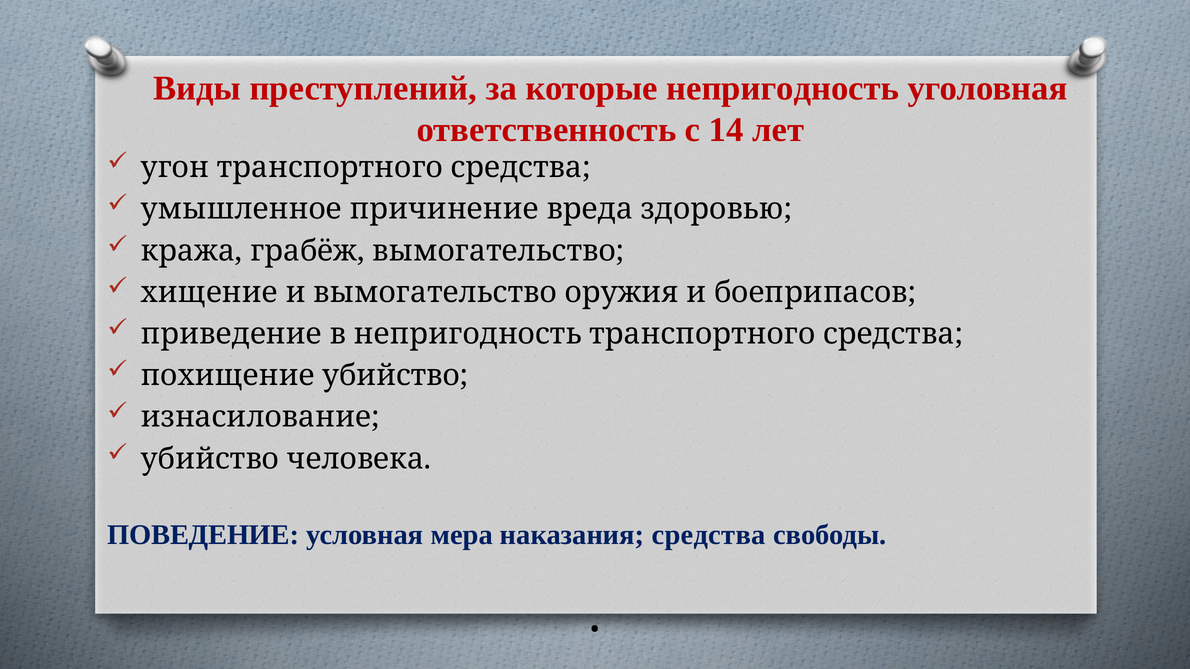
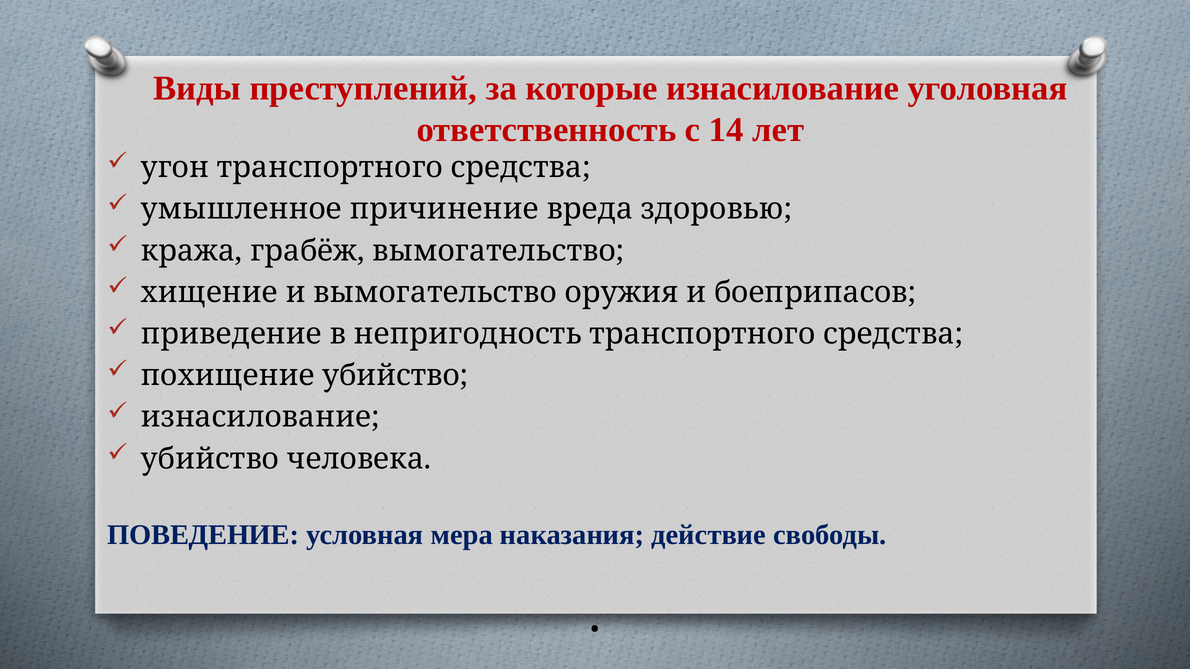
которые непригодность: непригодность -> изнасилование
наказания средства: средства -> действие
